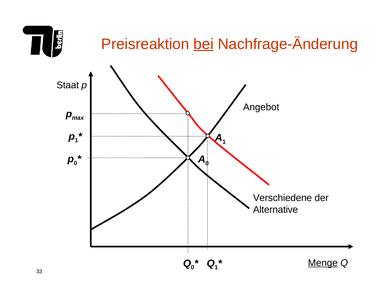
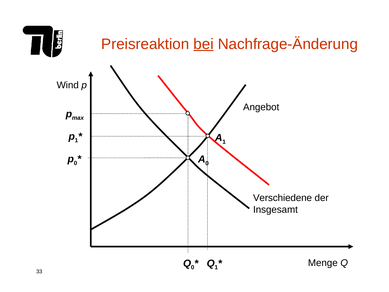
Staat: Staat -> Wind
Alternative: Alternative -> Insgesamt
Menge underline: present -> none
